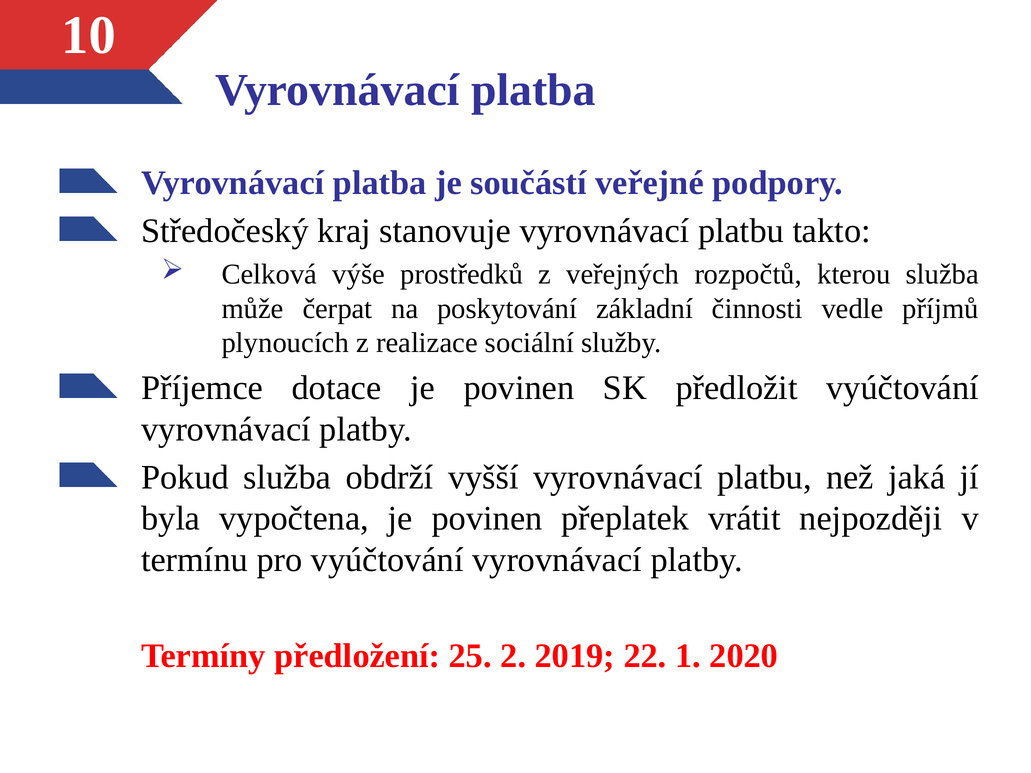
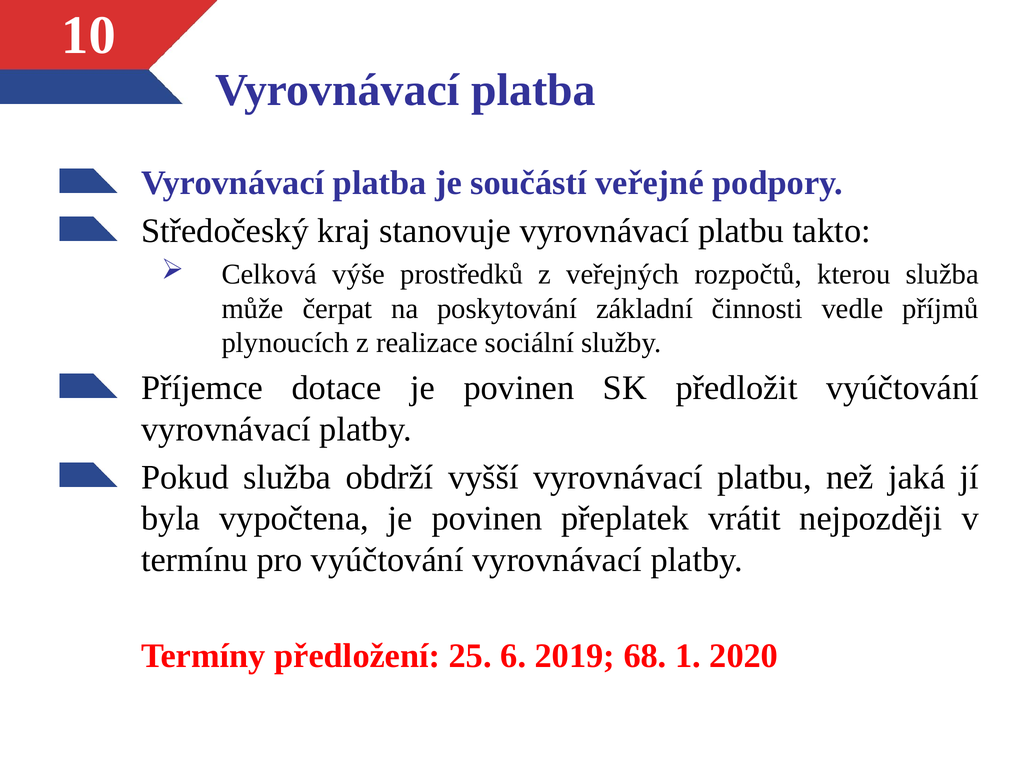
2: 2 -> 6
22: 22 -> 68
